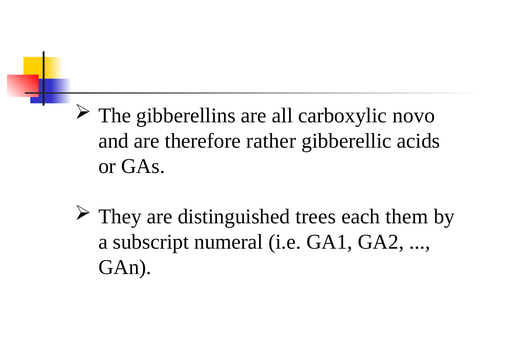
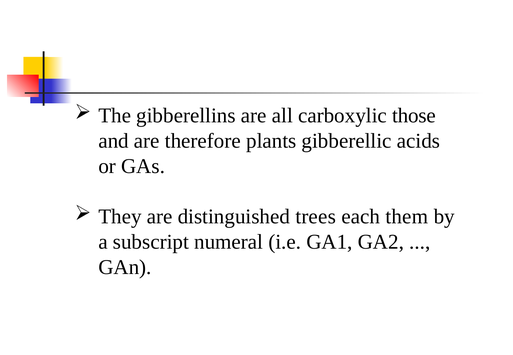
novo: novo -> those
rather: rather -> plants
